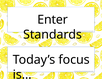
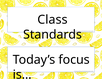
Enter: Enter -> Class
